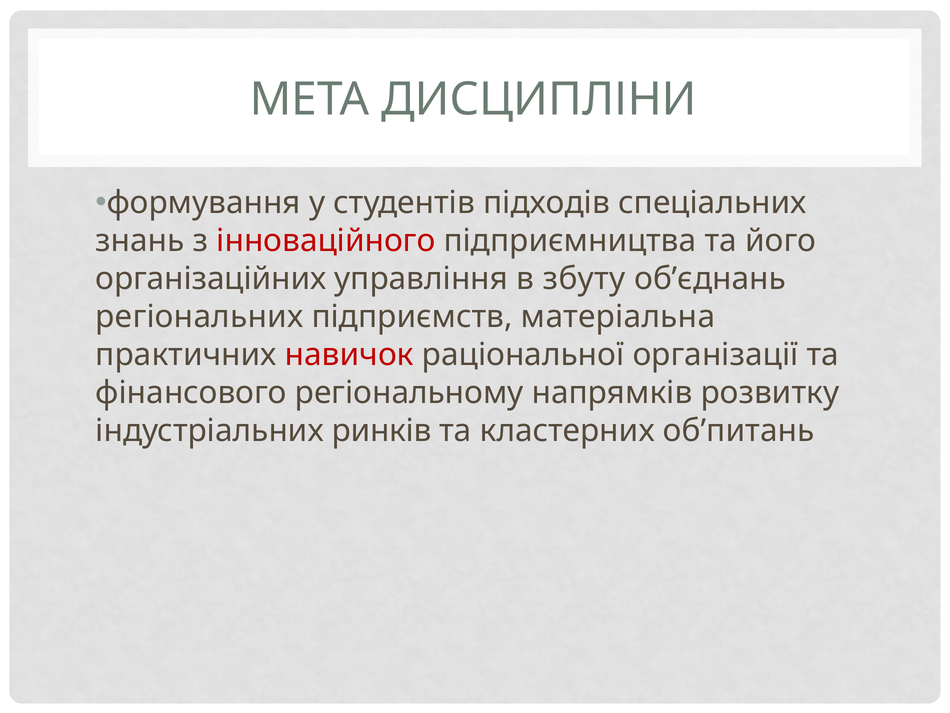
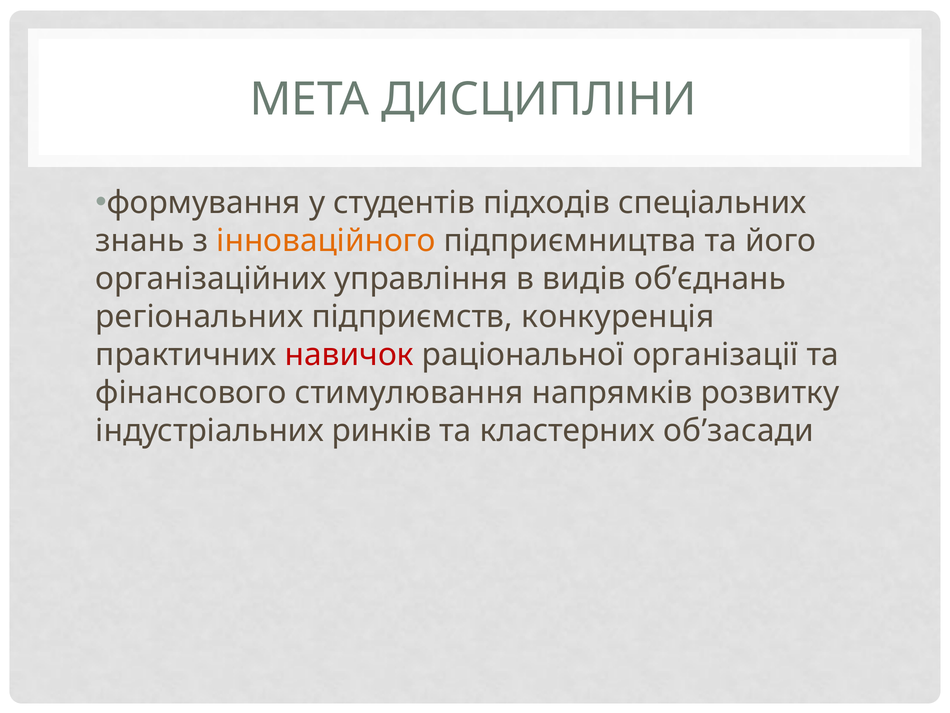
інноваційного colour: red -> orange
збуту: збуту -> видів
матеріальна: матеріальна -> конкуренція
регіональному: регіональному -> стимулювання
об’питань: об’питань -> об’засади
